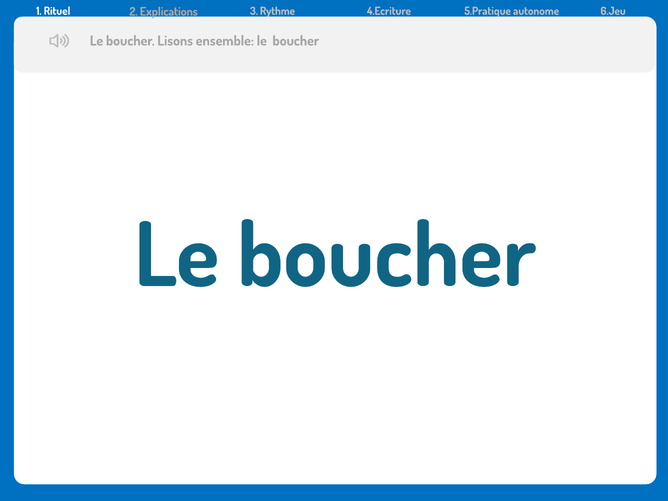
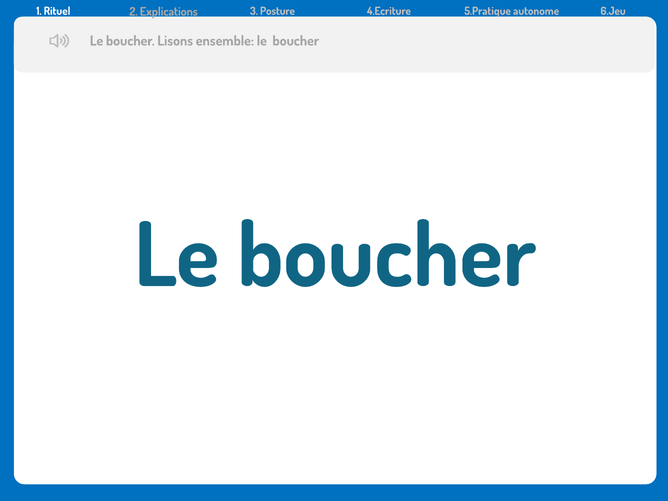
Rythme: Rythme -> Posture
